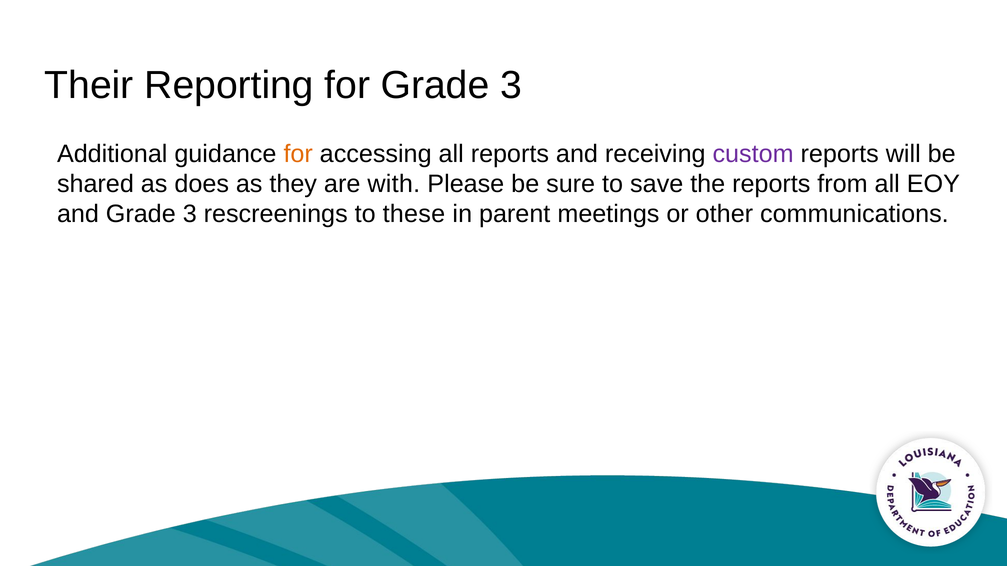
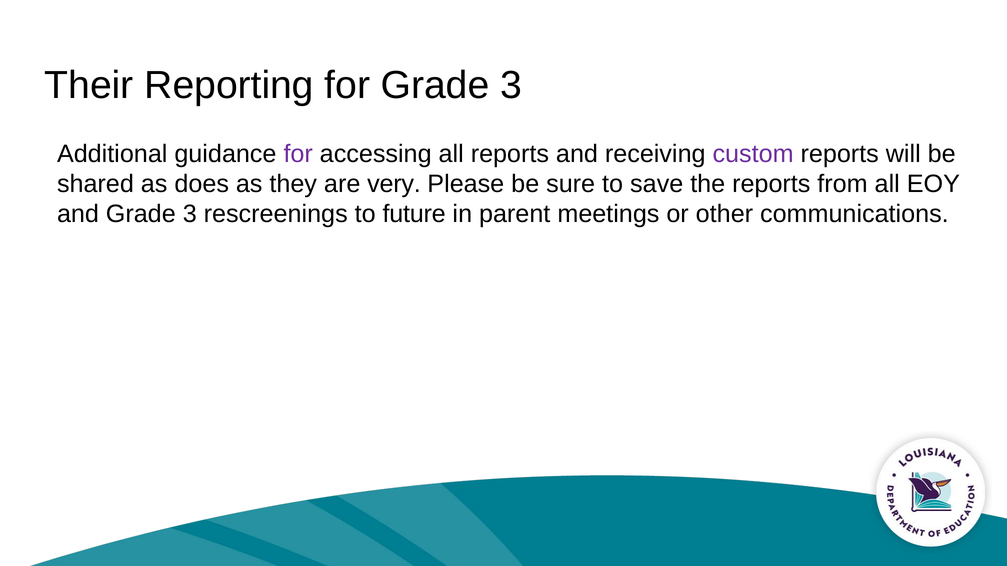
for at (298, 154) colour: orange -> purple
with: with -> very
these: these -> future
